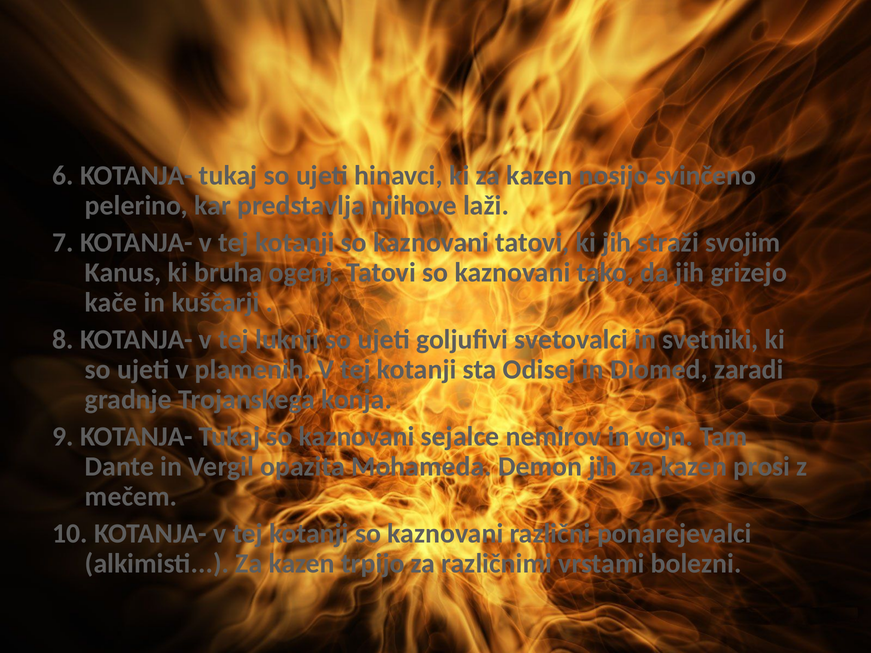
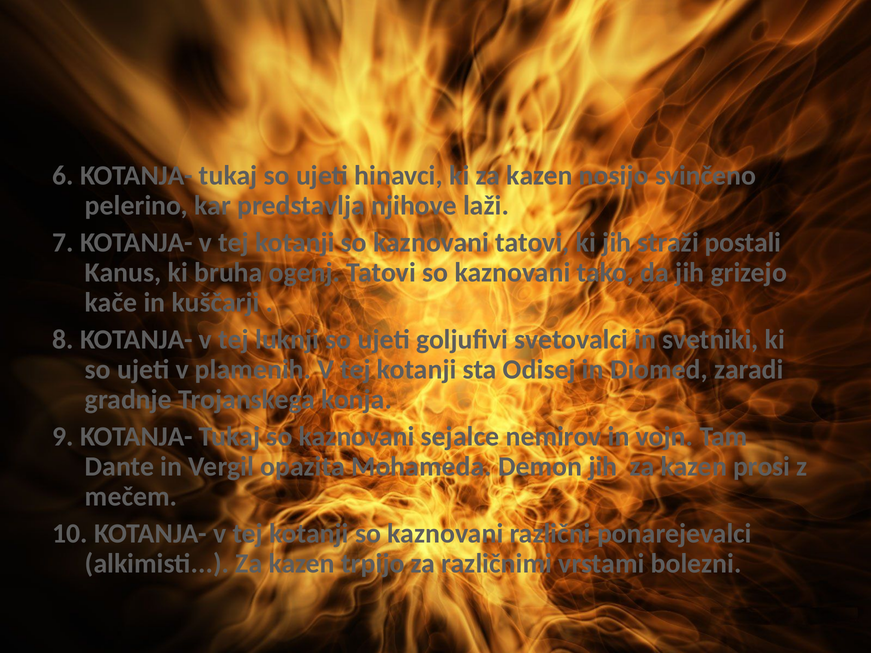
svojim: svojim -> postali
